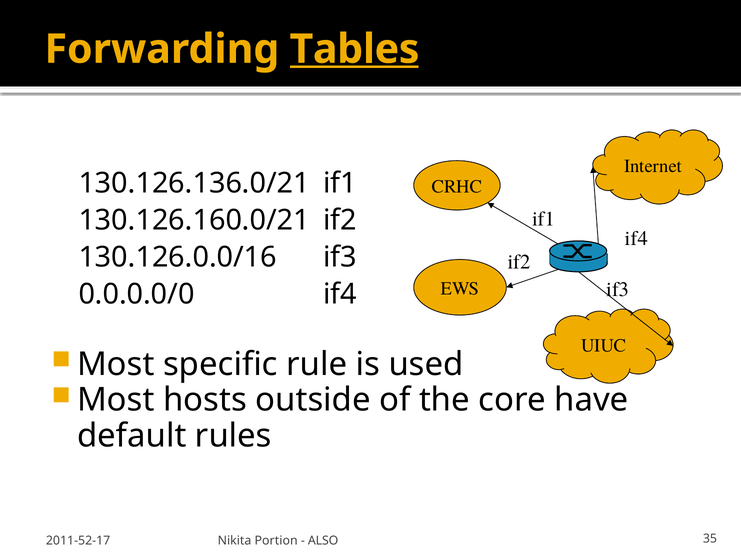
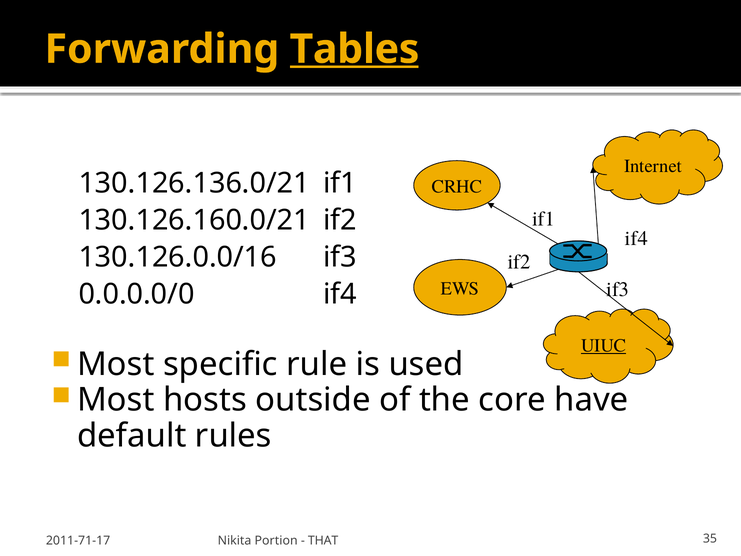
UIUC underline: none -> present
2011-52-17: 2011-52-17 -> 2011-71-17
ALSO: ALSO -> THAT
